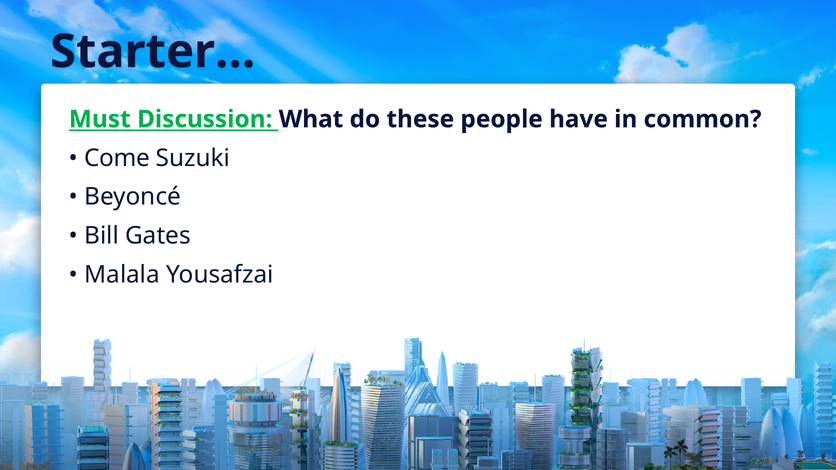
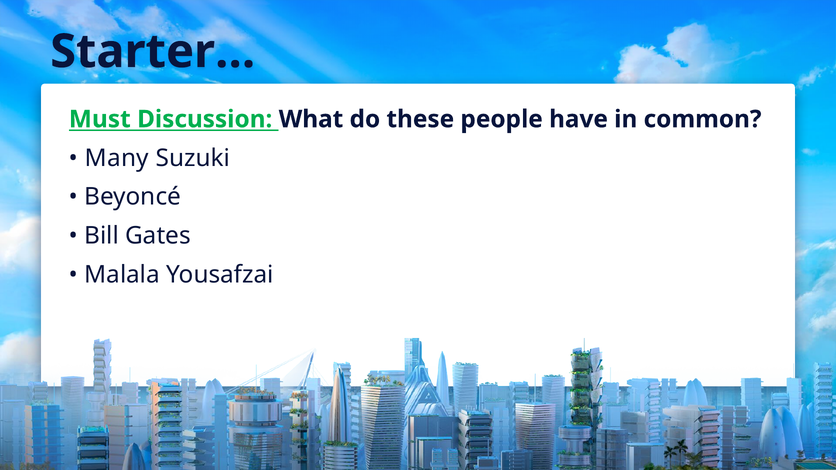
Come: Come -> Many
